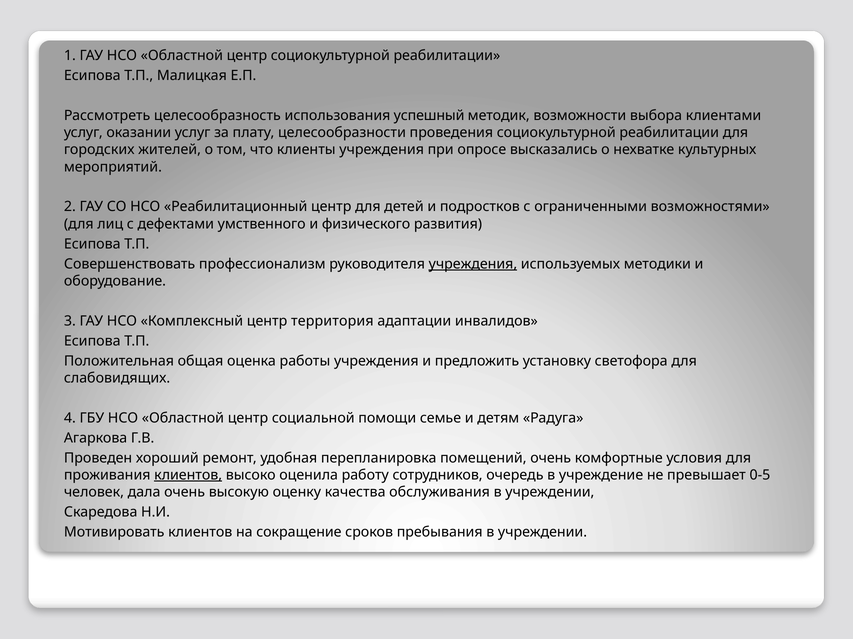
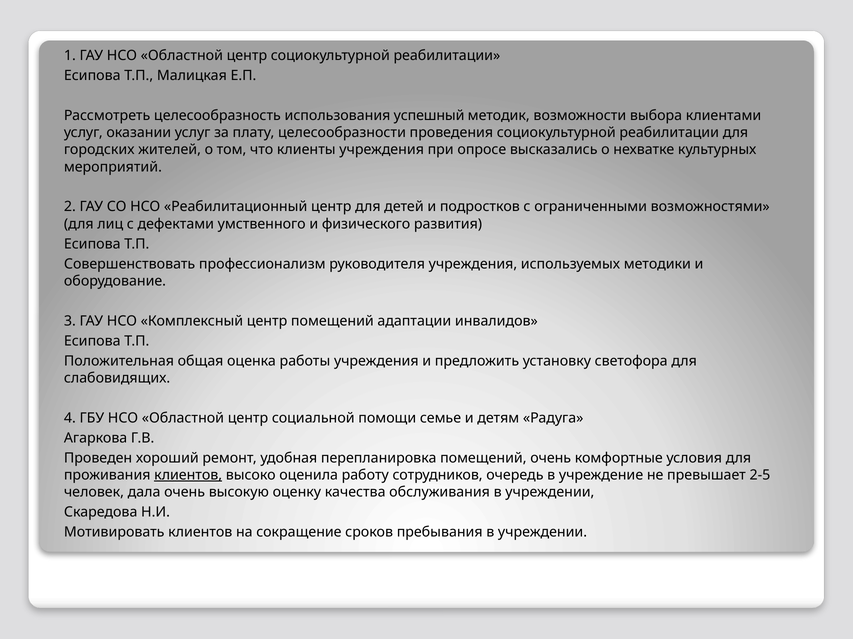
учреждения at (473, 264) underline: present -> none
центр территория: территория -> помещений
0-5: 0-5 -> 2-5
